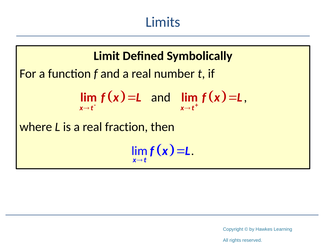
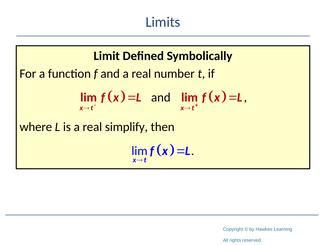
fraction: fraction -> simplify
